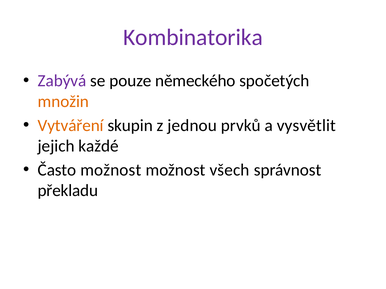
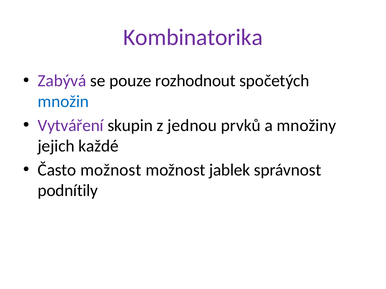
německého: německého -> rozhodnout
množin colour: orange -> blue
Vytváření colour: orange -> purple
vysvětlit: vysvětlit -> množiny
všech: všech -> jablek
překladu: překladu -> podnítily
